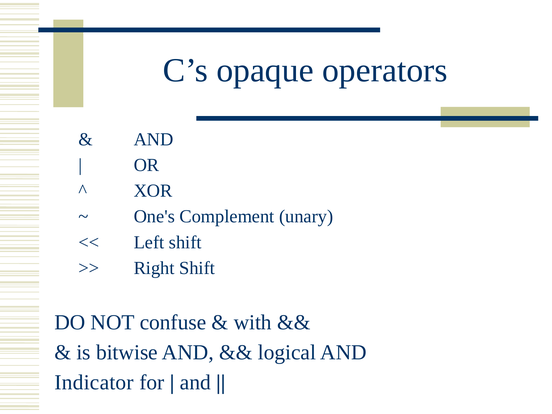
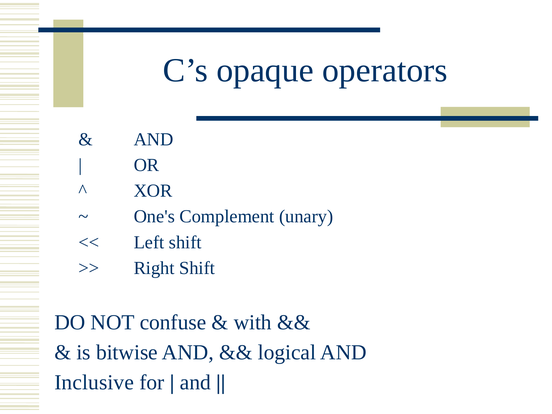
Indicator: Indicator -> Inclusive
